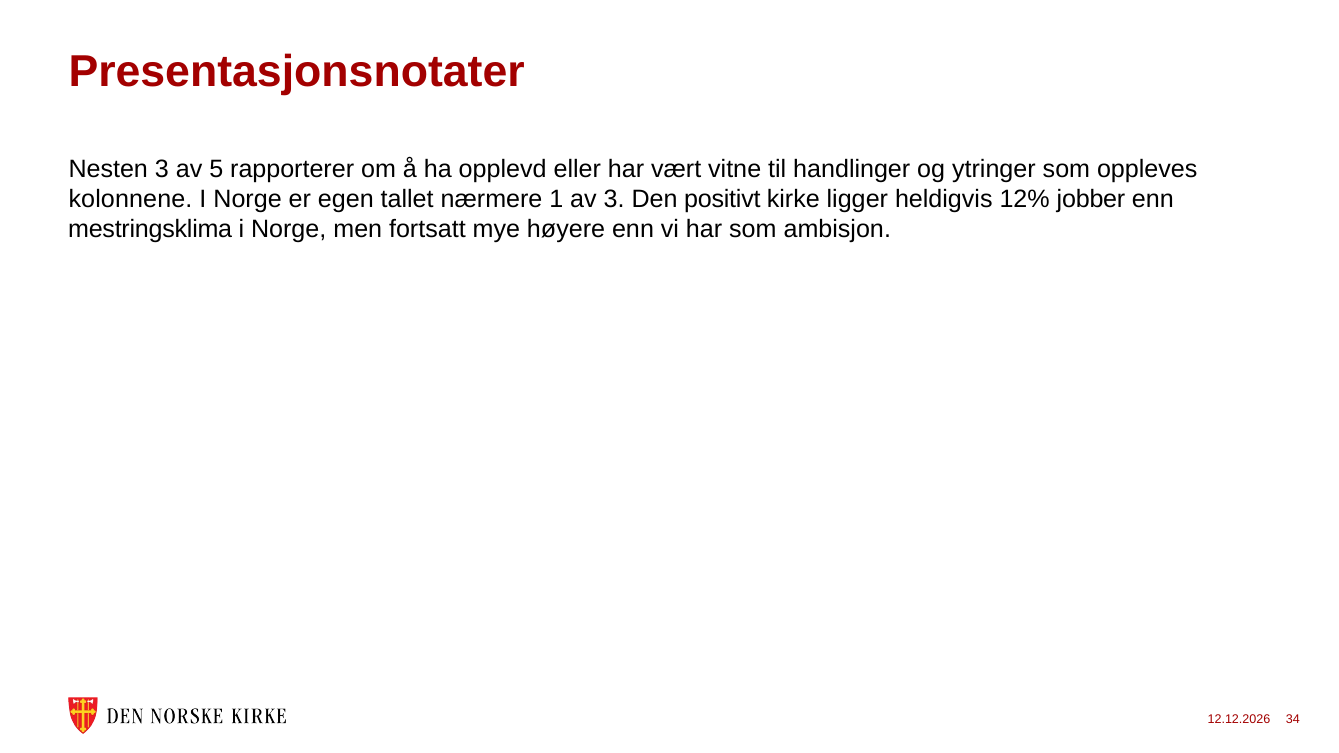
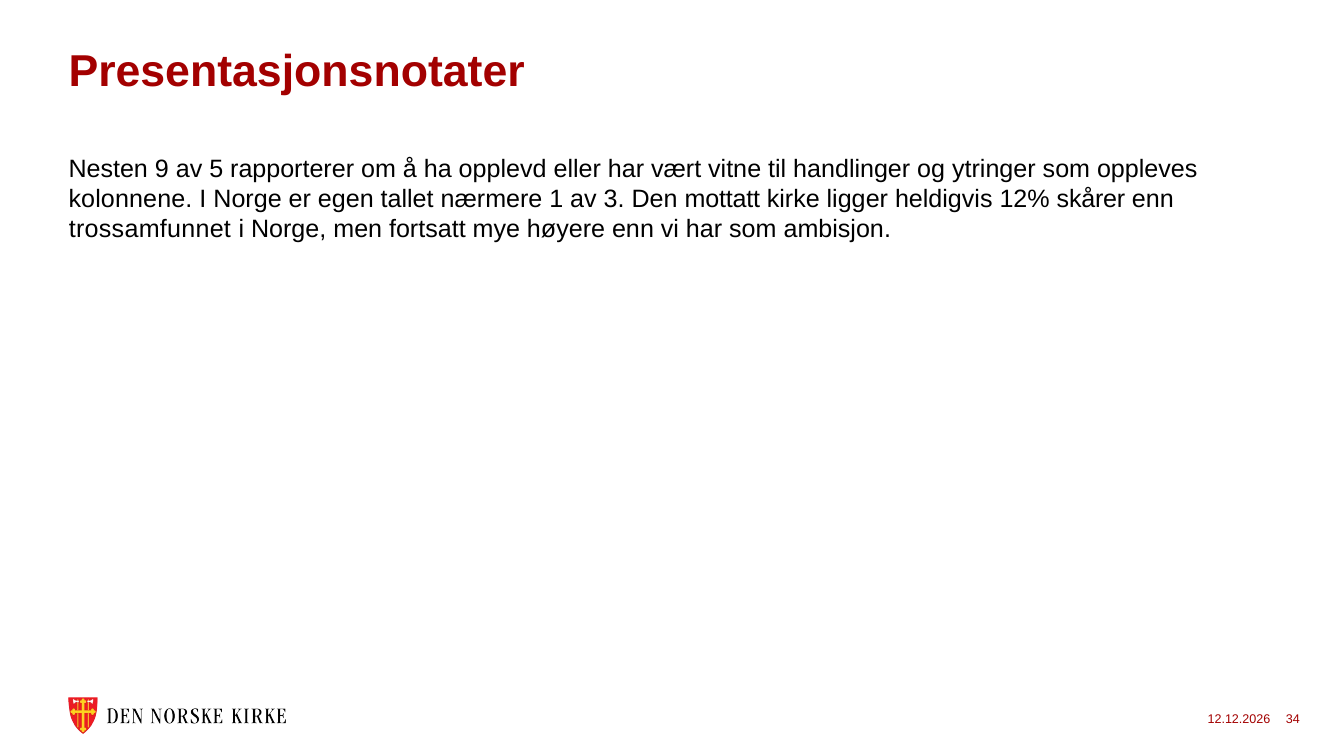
Nesten 3: 3 -> 9
positivt: positivt -> mottatt
jobber: jobber -> skårer
mestringsklima: mestringsklima -> trossamfunnet
